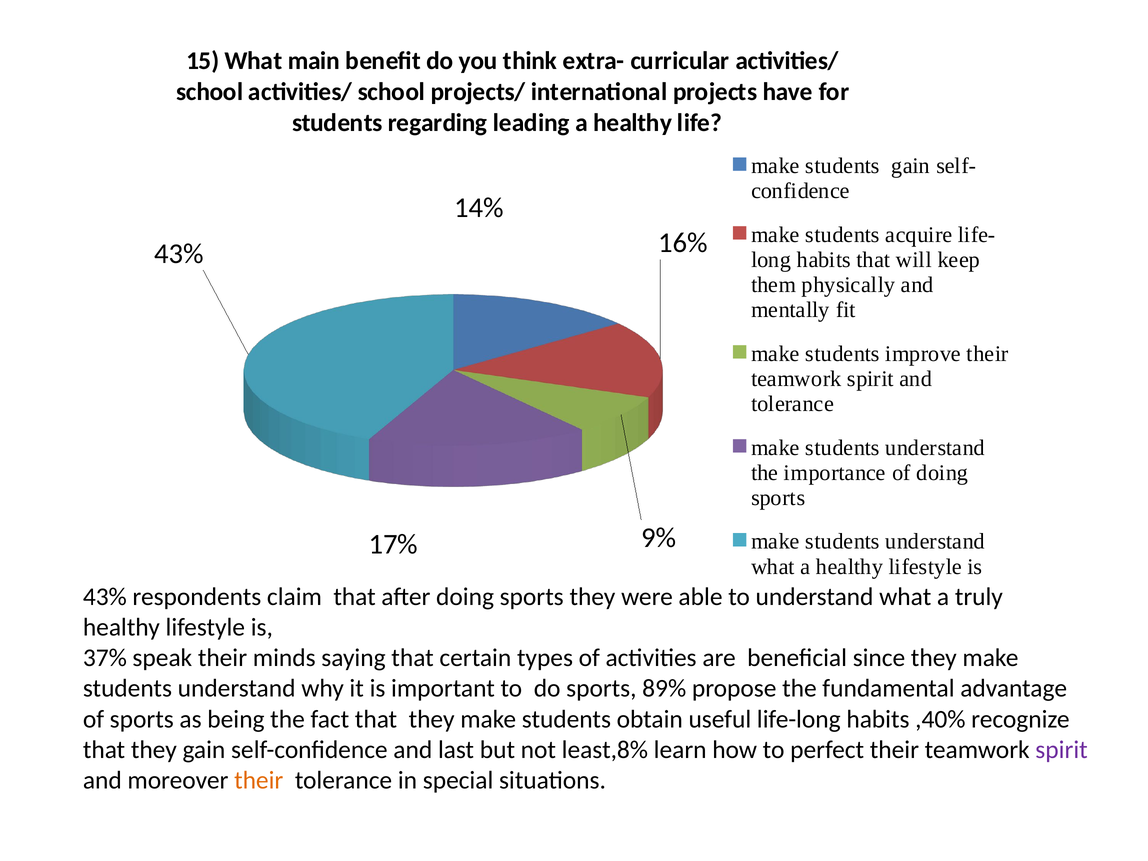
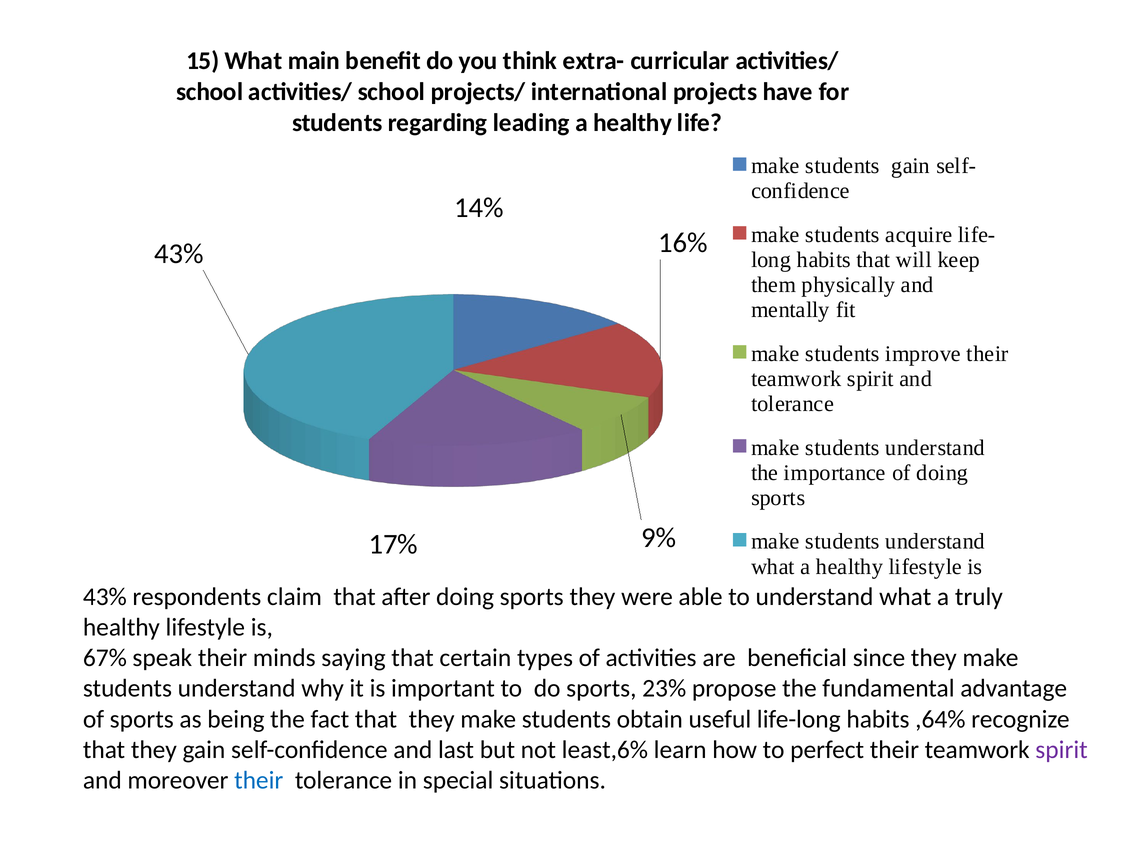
37%: 37% -> 67%
89%: 89% -> 23%
,40%: ,40% -> ,64%
least,8%: least,8% -> least,6%
their at (259, 780) colour: orange -> blue
